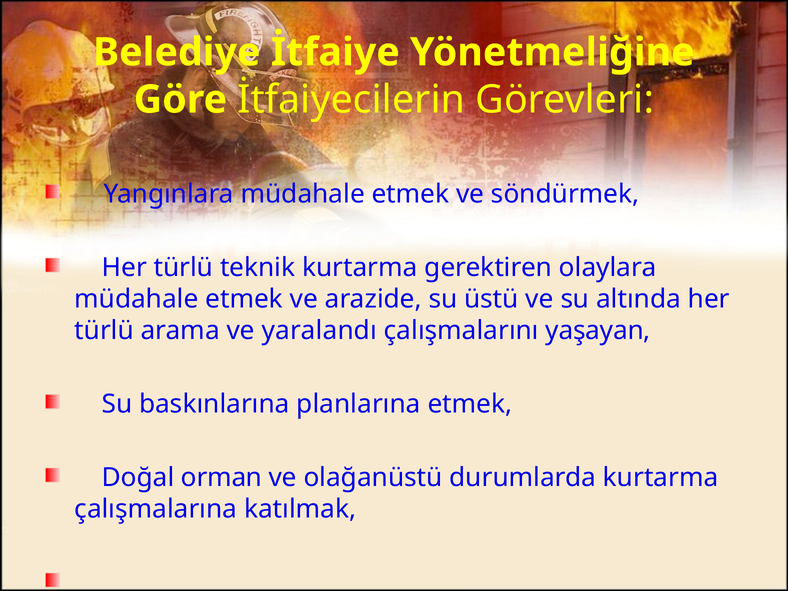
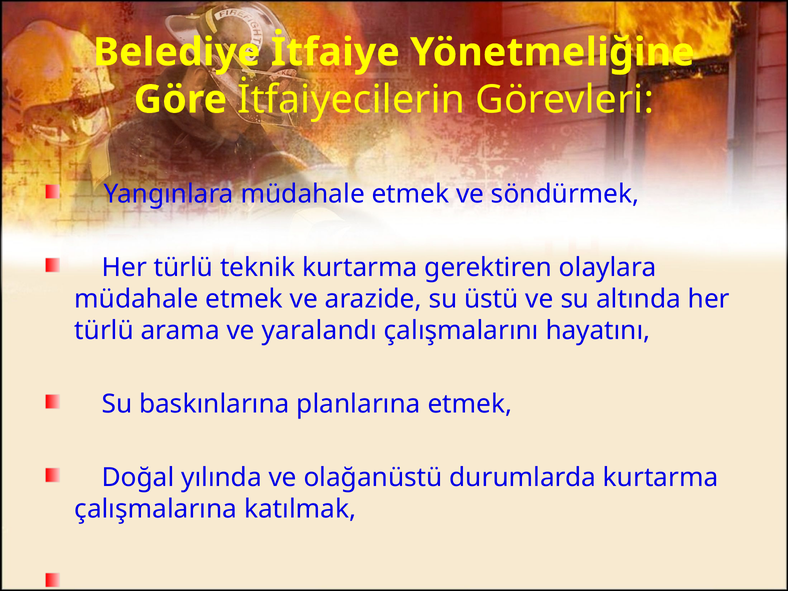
yaşayan: yaşayan -> hayatını
orman: orman -> yılında
